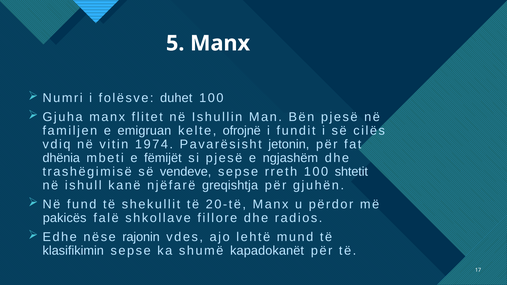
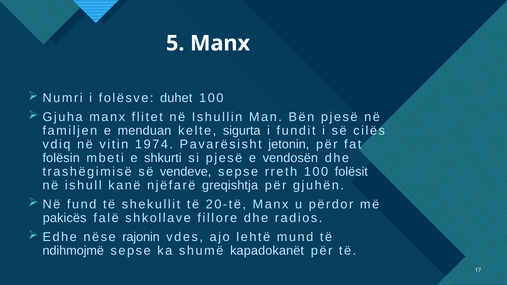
emigruan: emigruan -> menduan
ofrojnë: ofrojnë -> sigurta
dhënia: dhënia -> folësin
fëmijët: fëmijët -> shkurti
ngjashëm: ngjashëm -> vendosën
shtetit: shtetit -> folësit
klasifikimin: klasifikimin -> ndihmojmë
